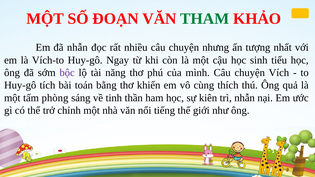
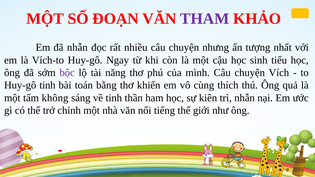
THAM colour: green -> purple
Huy-gô tích: tích -> tinh
phòng: phòng -> không
